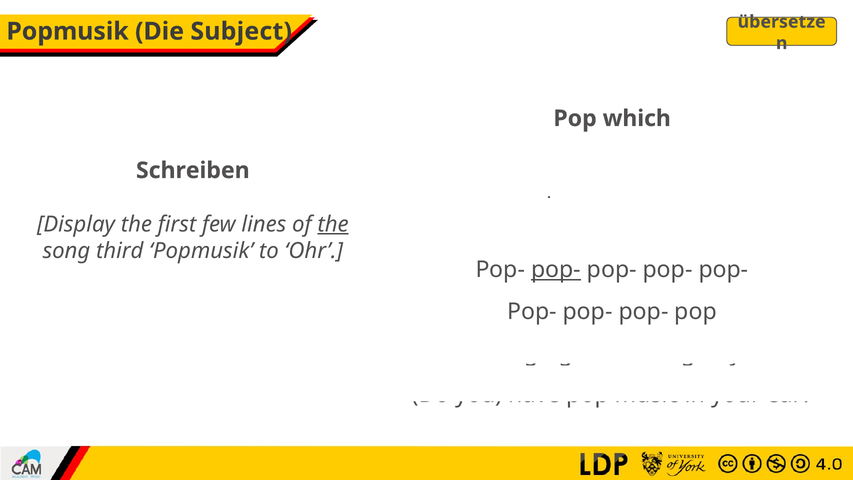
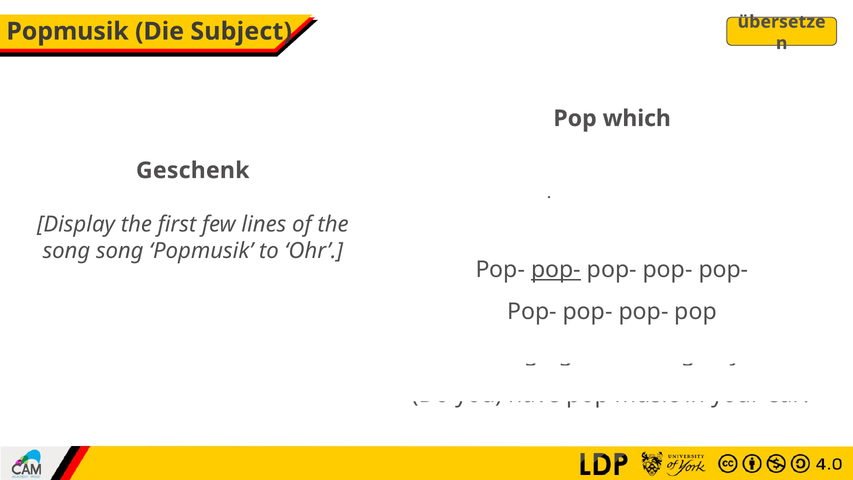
Schreiben: Schreiben -> Geschenk
the at (333, 224) underline: present -> none
song third: third -> song
